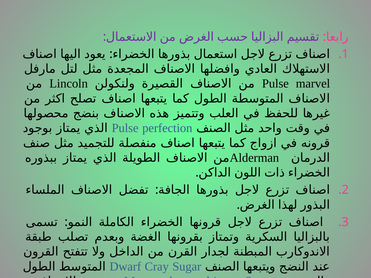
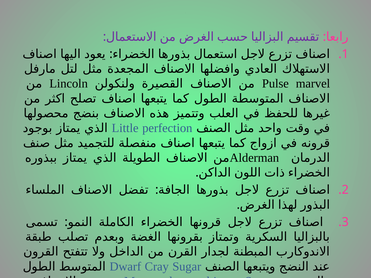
Pulse at (125, 128): Pulse -> Little
